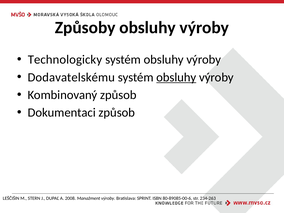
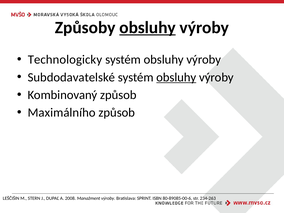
obsluhy at (148, 27) underline: none -> present
Dodavatelskému: Dodavatelskému -> Subdodavatelské
Dokumentaci: Dokumentaci -> Maximálního
